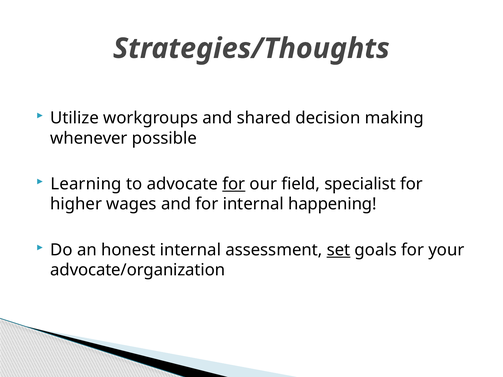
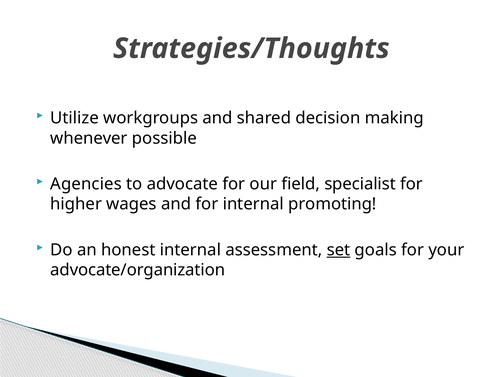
Learning: Learning -> Agencies
for at (234, 184) underline: present -> none
happening: happening -> promoting
